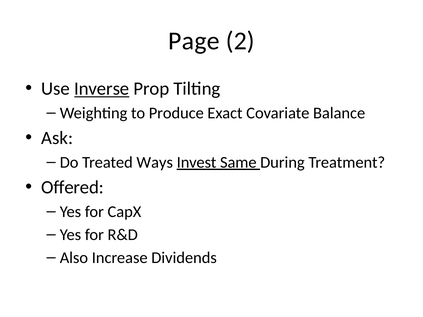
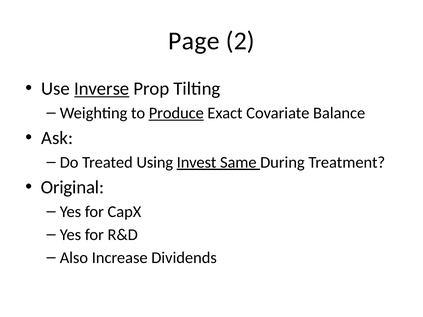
Produce underline: none -> present
Ways: Ways -> Using
Offered: Offered -> Original
